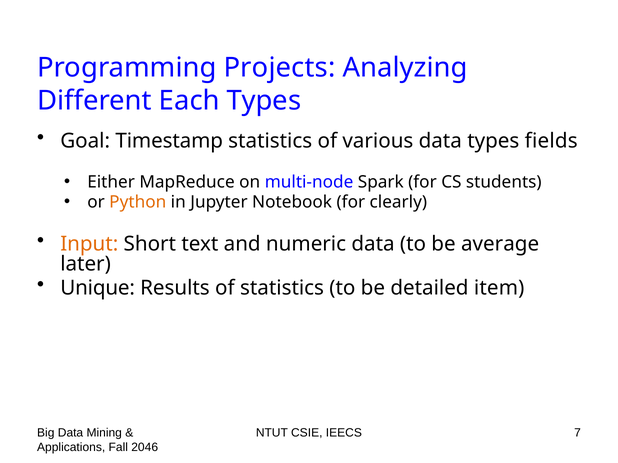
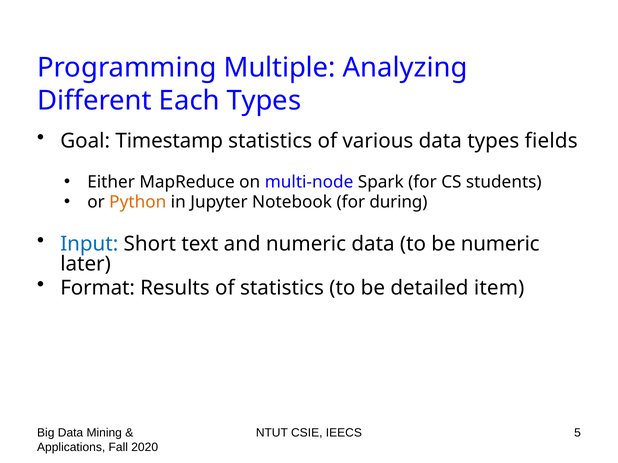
Projects: Projects -> Multiple
clearly: clearly -> during
Input colour: orange -> blue
be average: average -> numeric
Unique: Unique -> Format
7: 7 -> 5
2046: 2046 -> 2020
